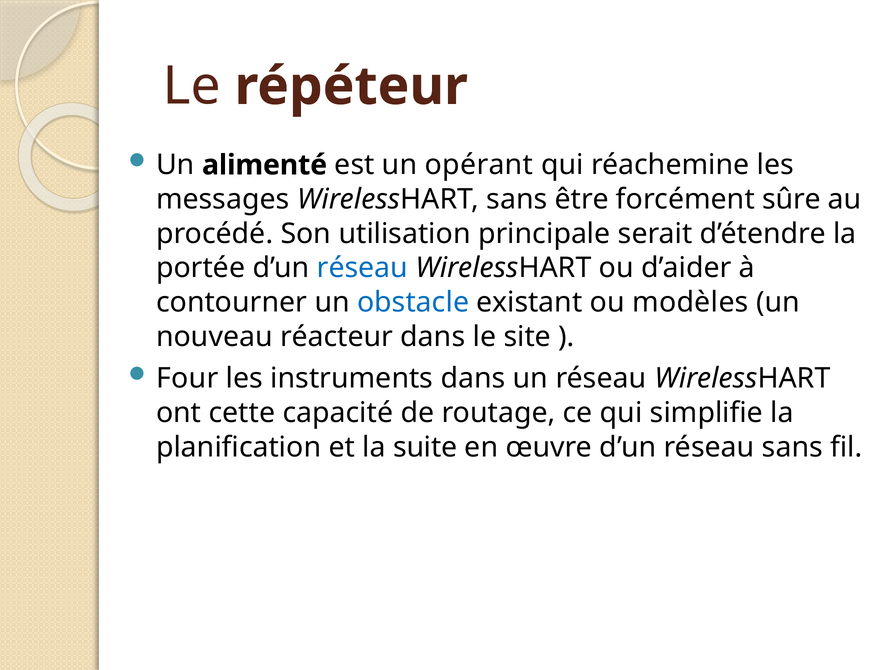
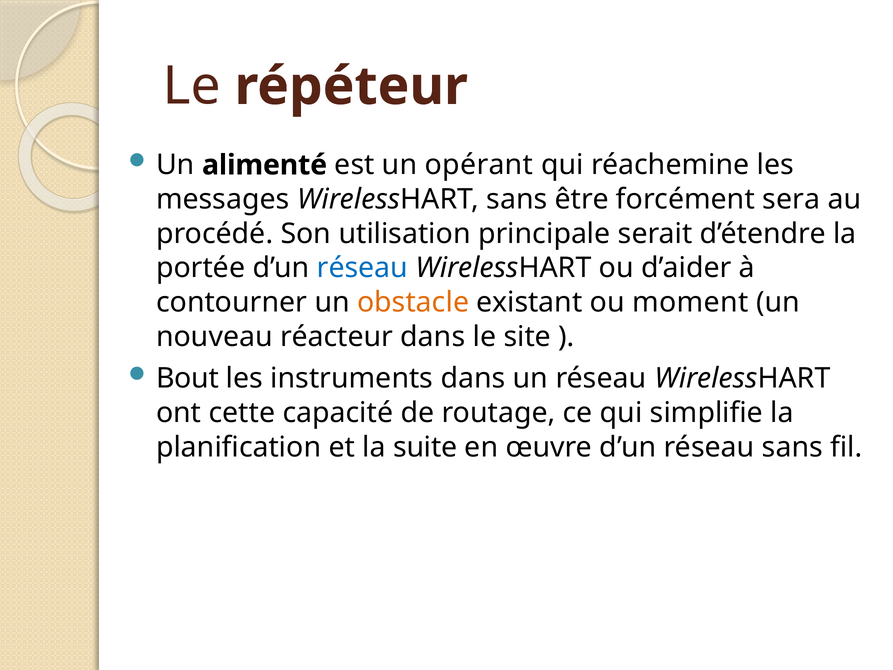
sûre: sûre -> sera
obstacle colour: blue -> orange
modèles: modèles -> moment
Four: Four -> Bout
